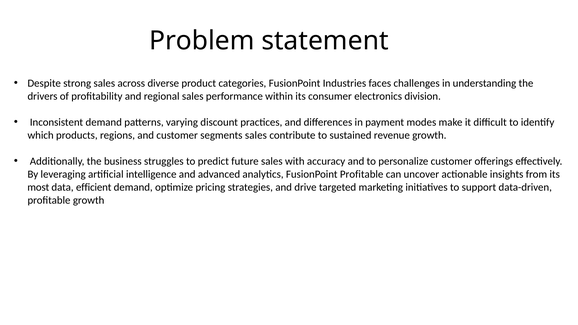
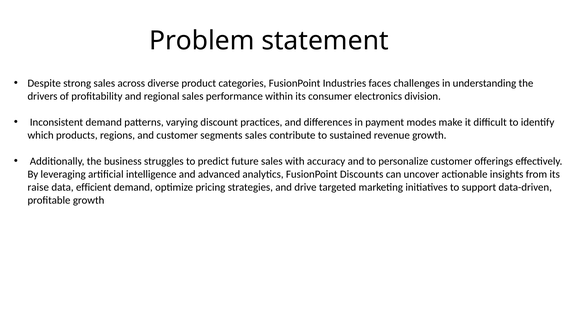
FusionPoint Profitable: Profitable -> Discounts
most: most -> raise
